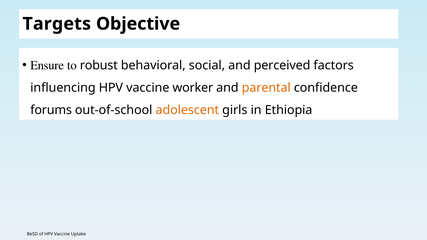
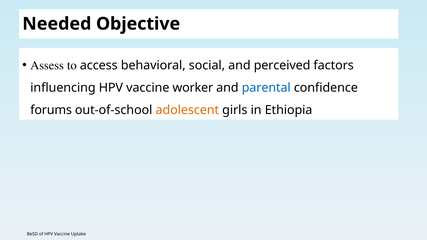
Targets: Targets -> Needed
Ensure: Ensure -> Assess
robust: robust -> access
parental colour: orange -> blue
